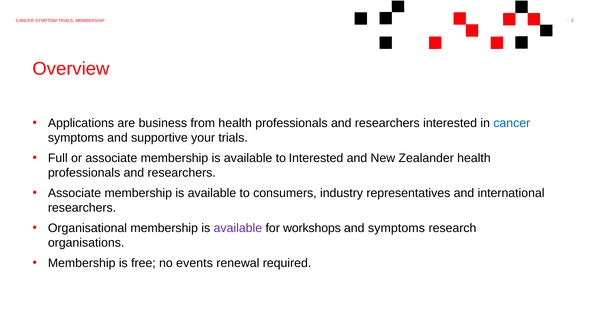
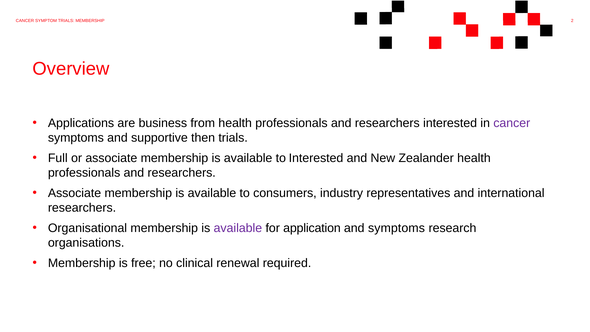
cancer at (512, 123) colour: blue -> purple
your: your -> then
workshops: workshops -> application
events: events -> clinical
